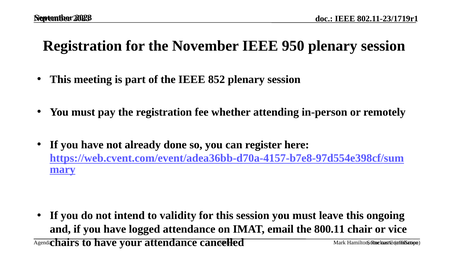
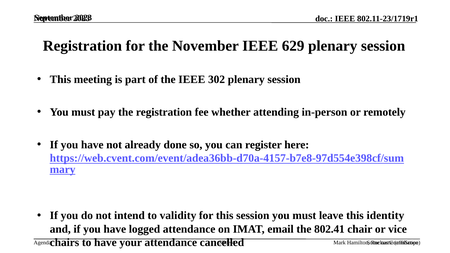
950: 950 -> 629
852: 852 -> 302
ongoing: ongoing -> identity
800.11: 800.11 -> 802.41
